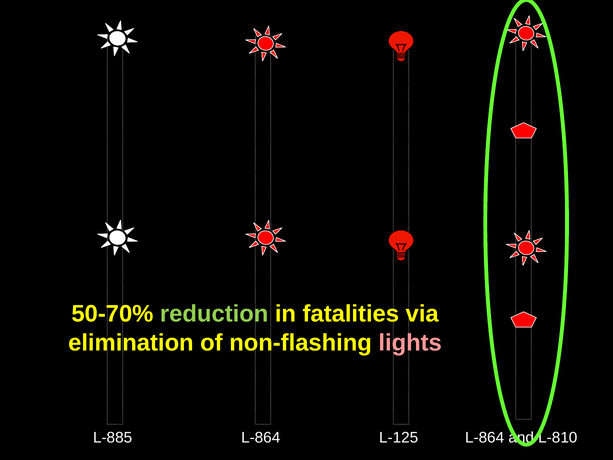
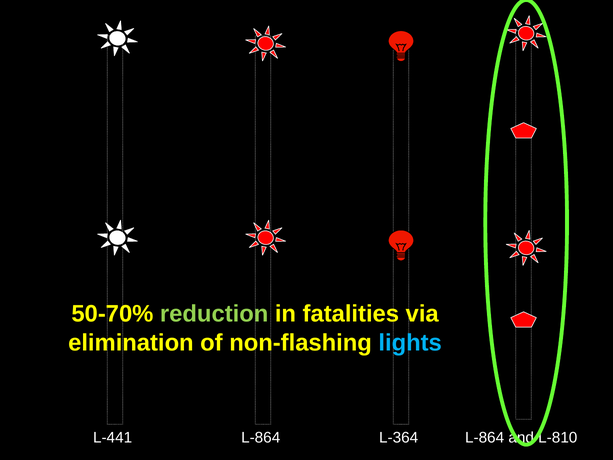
lights colour: pink -> light blue
L-885: L-885 -> L-441
L-125: L-125 -> L-364
